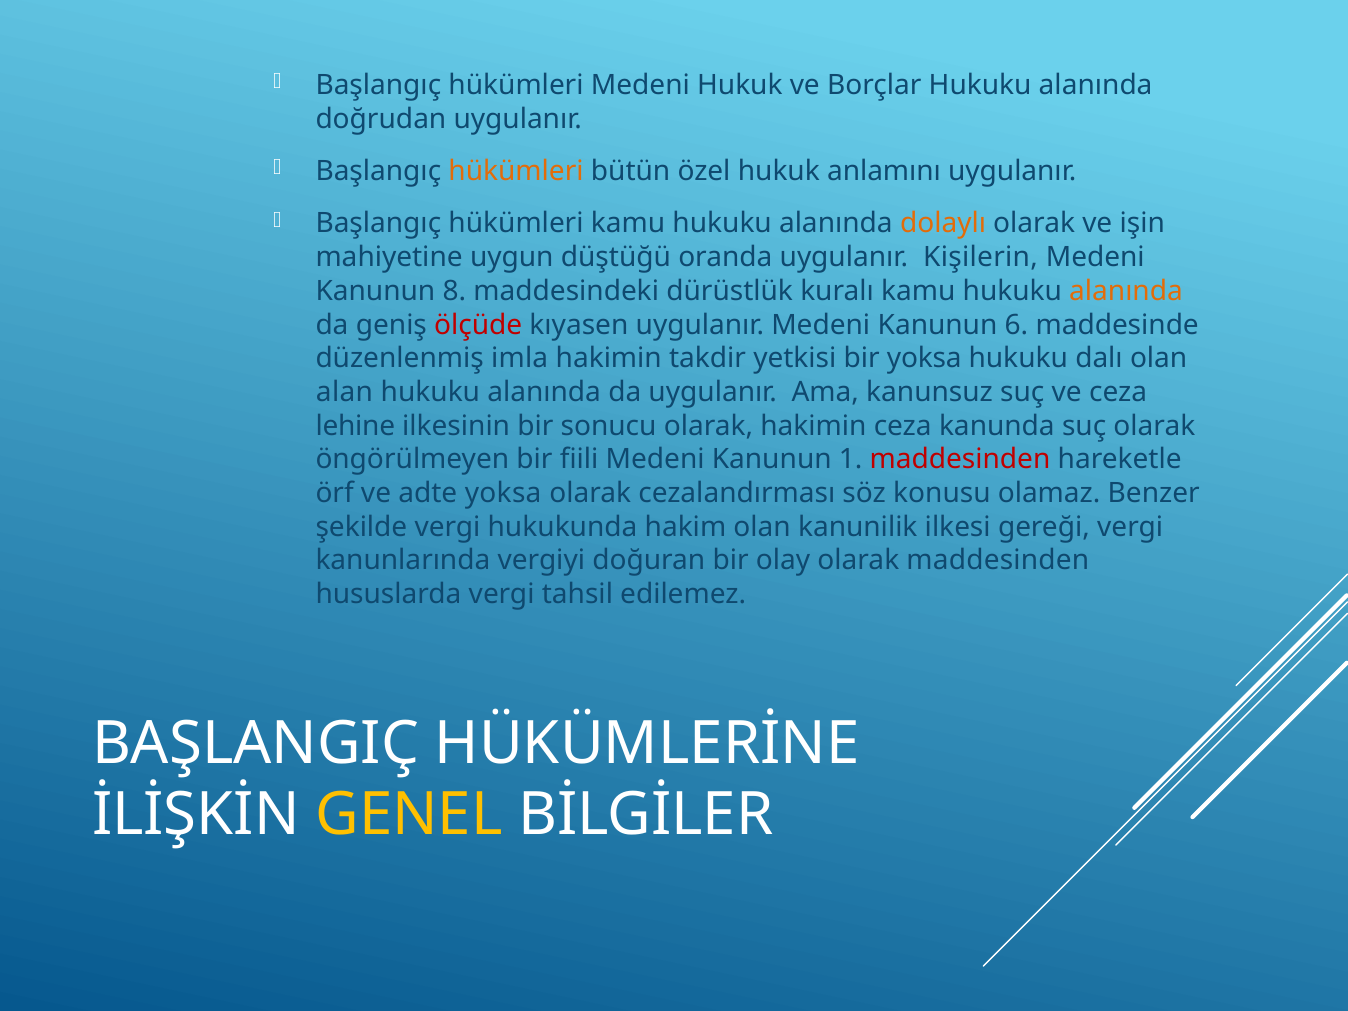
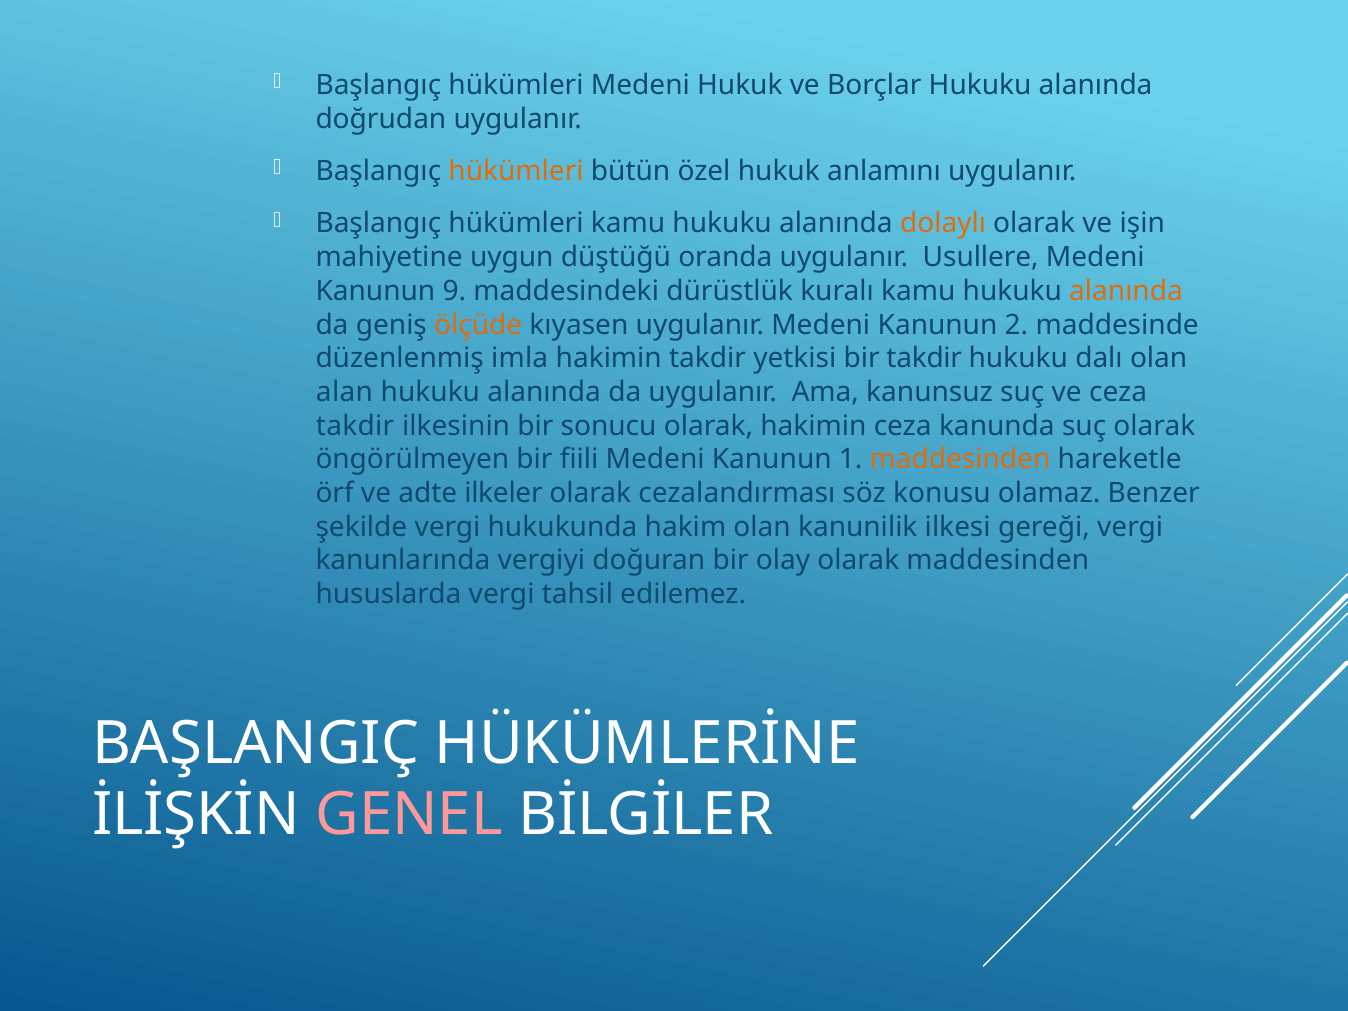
Kişilerin: Kişilerin -> Usullere
8: 8 -> 9
ölçüde colour: red -> orange
6: 6 -> 2
bir yoksa: yoksa -> takdir
lehine at (355, 426): lehine -> takdir
maddesinden at (960, 460) colour: red -> orange
adte yoksa: yoksa -> ilkeler
GENEL colour: yellow -> pink
